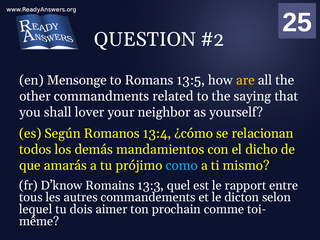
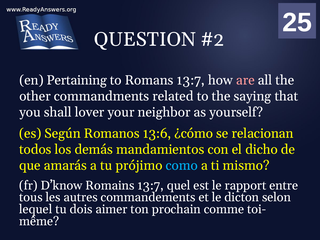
Mensonge: Mensonge -> Pertaining
Romans 13:5: 13:5 -> 13:7
are colour: yellow -> pink
13:4: 13:4 -> 13:6
Romains 13:3: 13:3 -> 13:7
